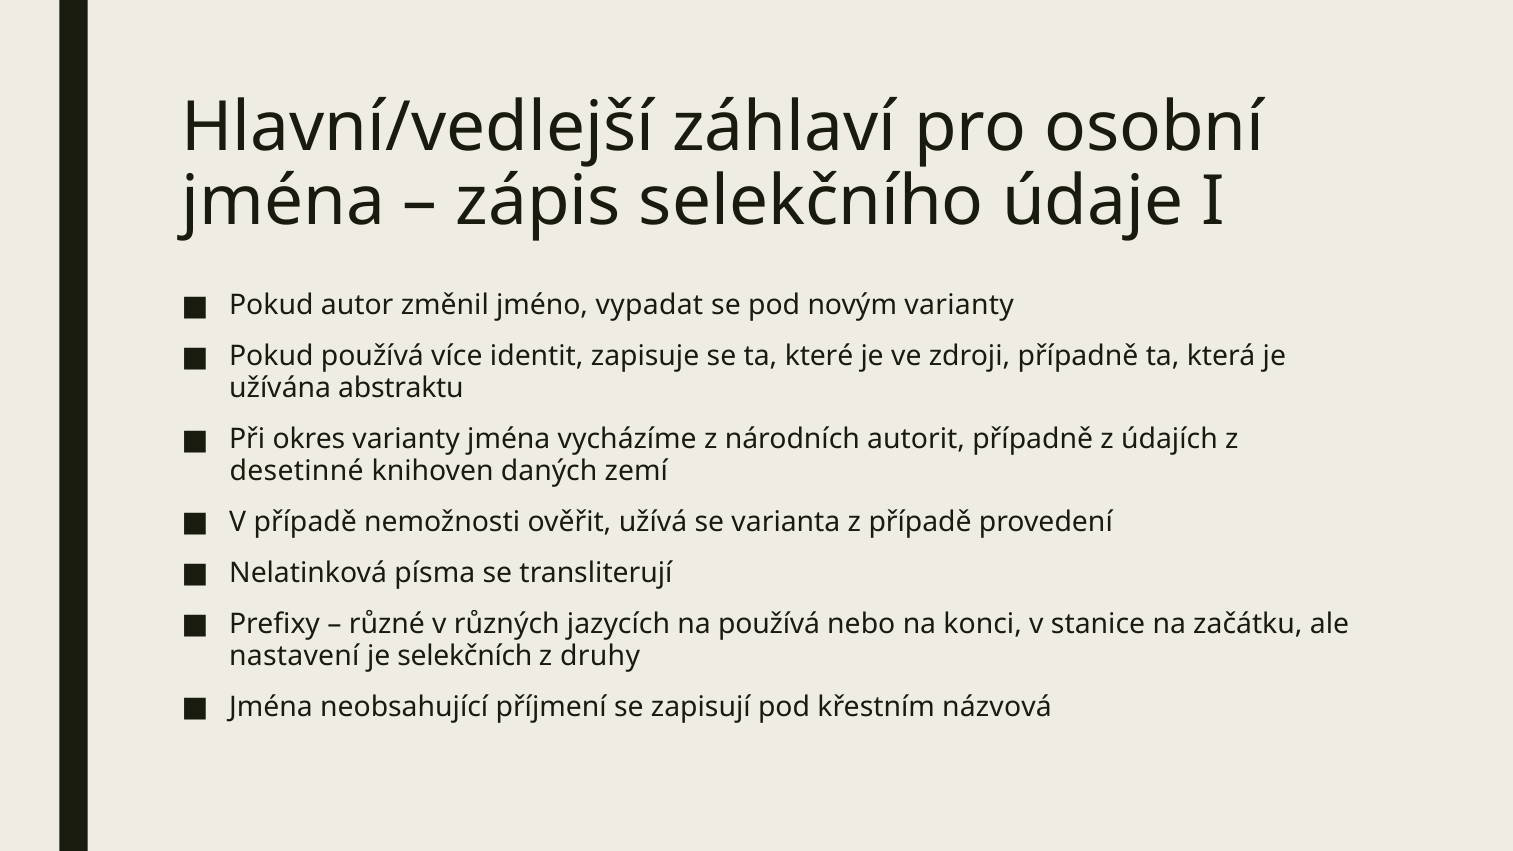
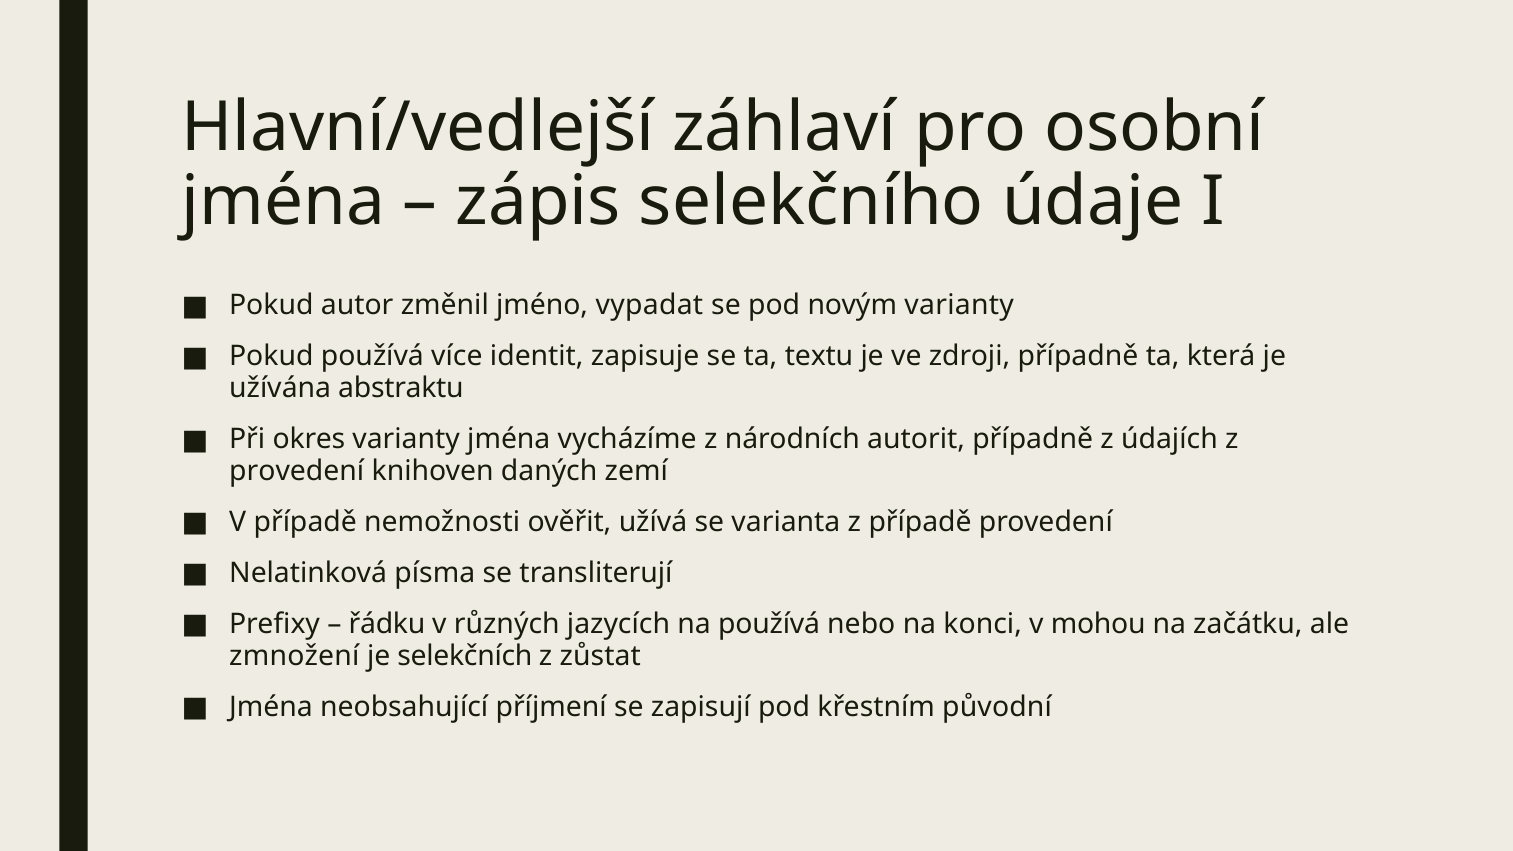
které: které -> textu
desetinné at (297, 471): desetinné -> provedení
různé: různé -> řádku
stanice: stanice -> mohou
nastavení: nastavení -> zmnožení
druhy: druhy -> zůstat
názvová: názvová -> původní
